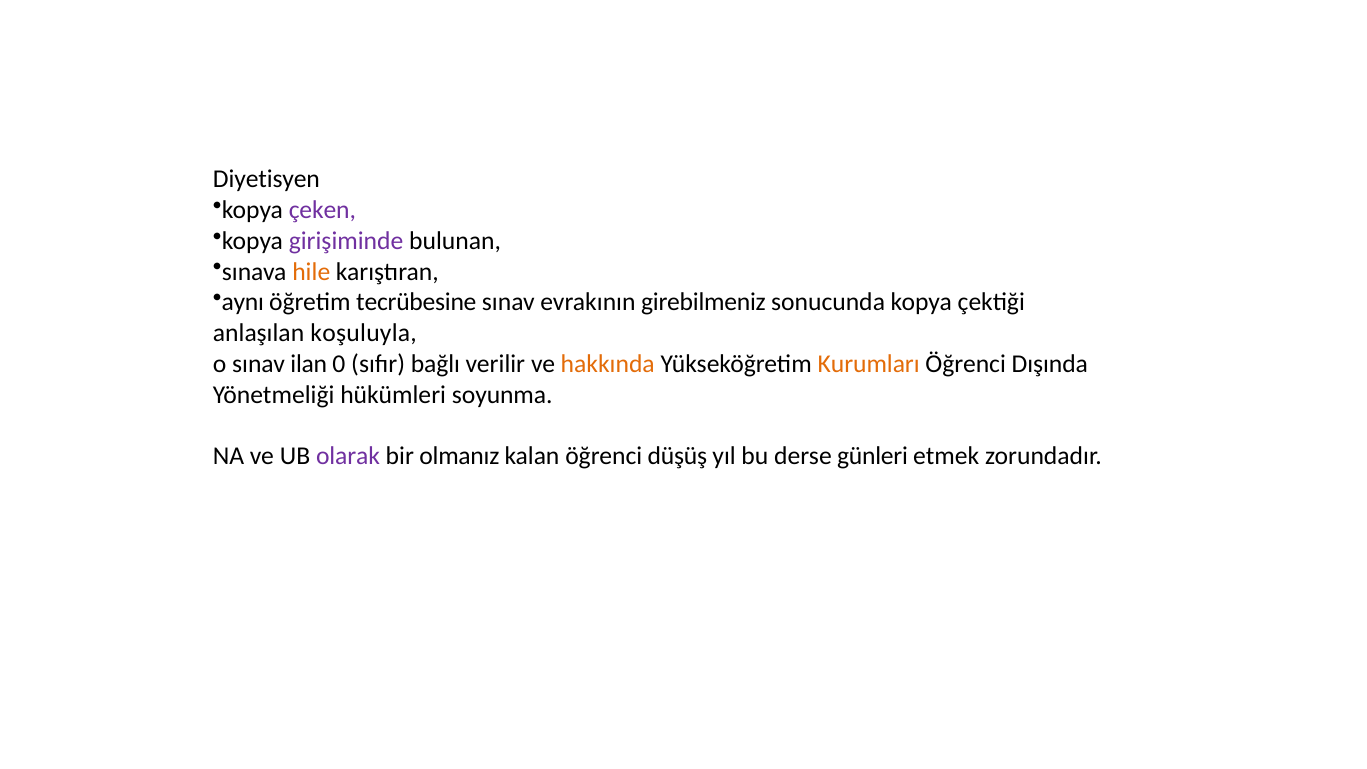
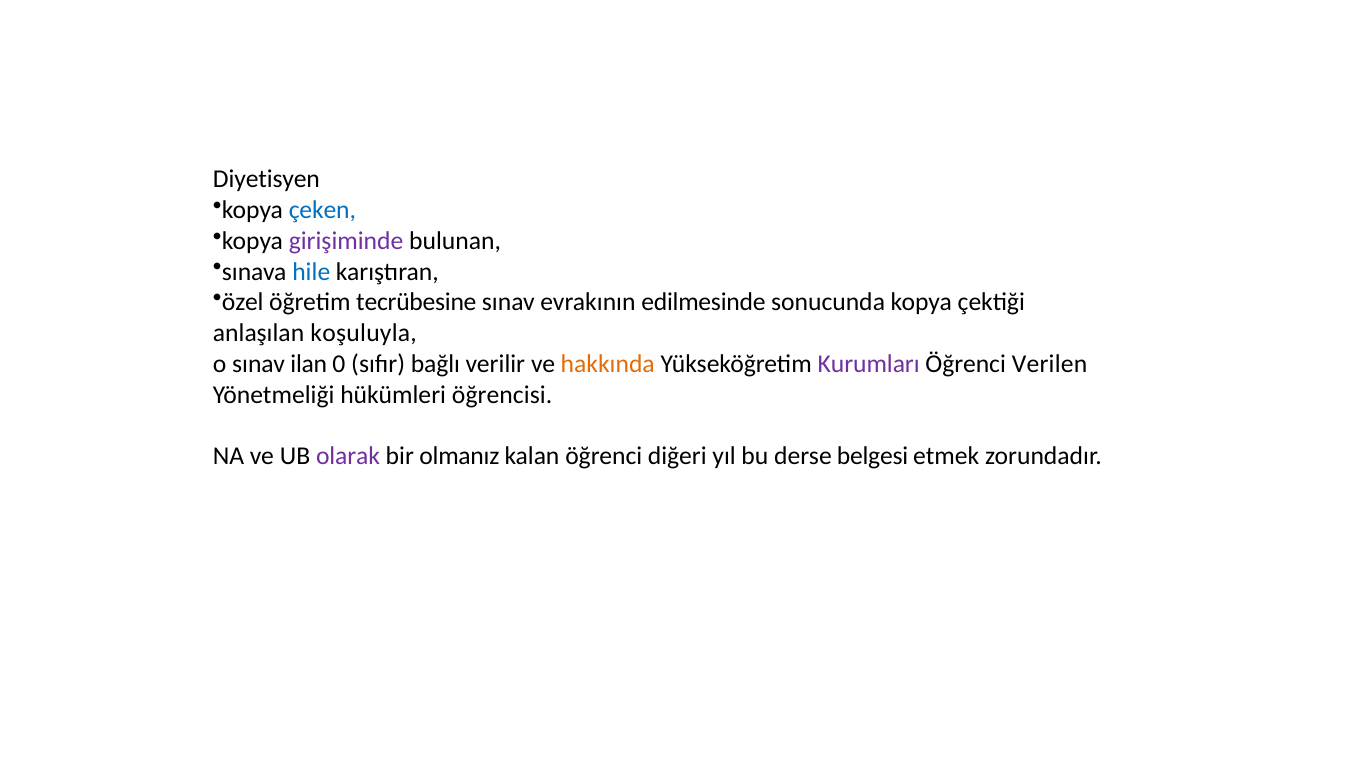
çeken colour: purple -> blue
hile colour: orange -> blue
aynı: aynı -> özel
girebilmeniz: girebilmeniz -> edilmesinde
Kurumları colour: orange -> purple
Dışında: Dışında -> Verilen
soyunma: soyunma -> öğrencisi
düşüş: düşüş -> diğeri
günleri: günleri -> belgesi
